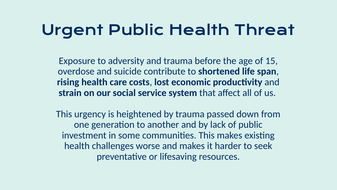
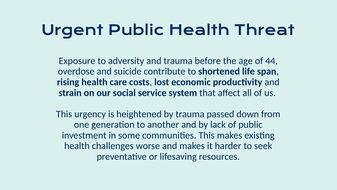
15: 15 -> 44
